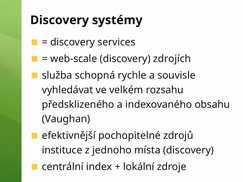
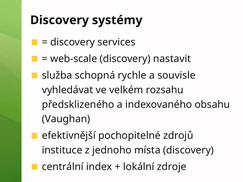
zdrojích: zdrojích -> nastavit
